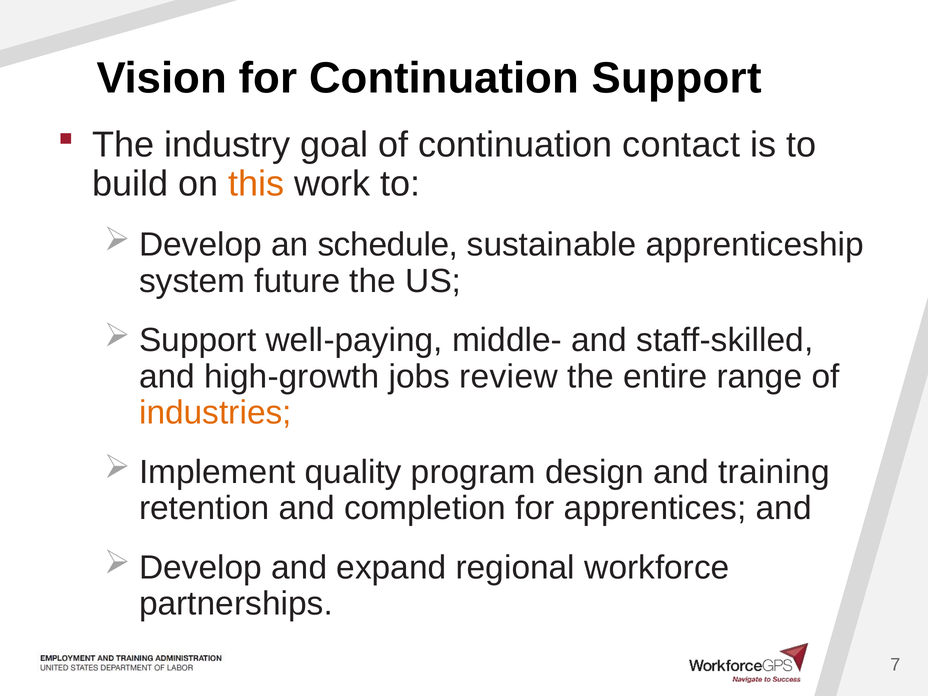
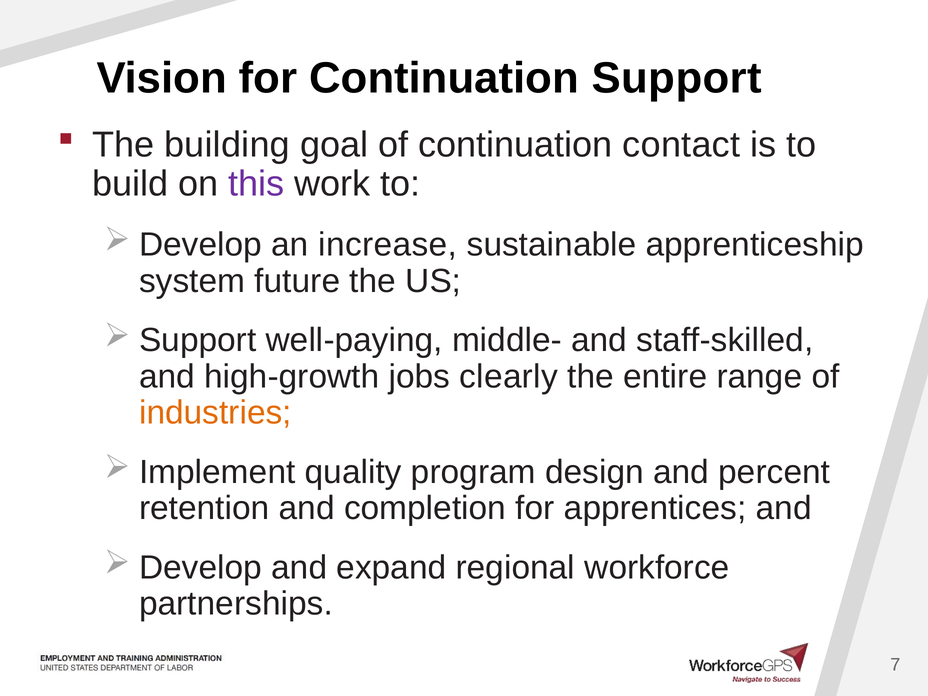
industry: industry -> building
this colour: orange -> purple
schedule: schedule -> increase
review: review -> clearly
training: training -> percent
